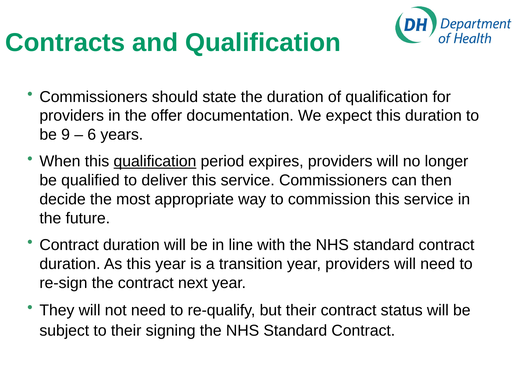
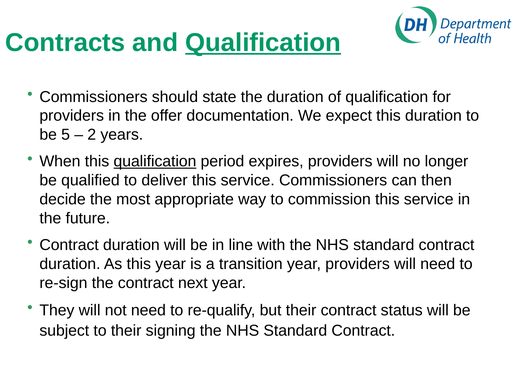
Qualification at (263, 43) underline: none -> present
9: 9 -> 5
6: 6 -> 2
